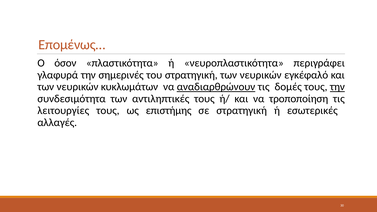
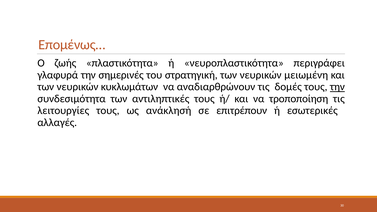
όσον: όσον -> ζωής
εγκέφαλό: εγκέφαλό -> μειωμένη
αναδιαρθρώνουν underline: present -> none
επιστήμης: επιστήμης -> ανάκλησή
σε στρατηγική: στρατηγική -> επιτρέπουν
